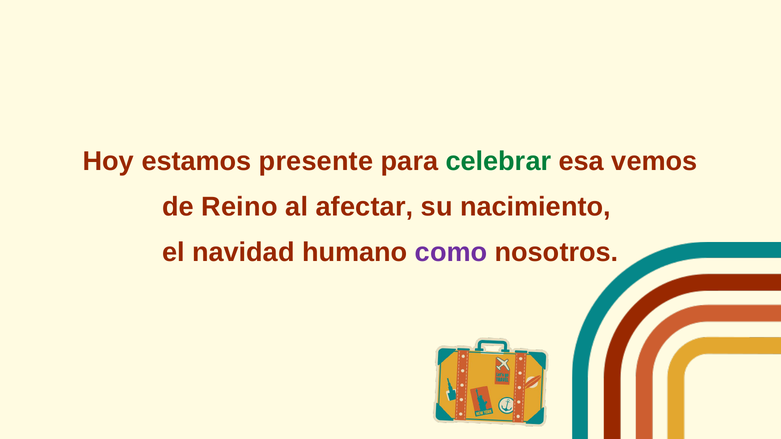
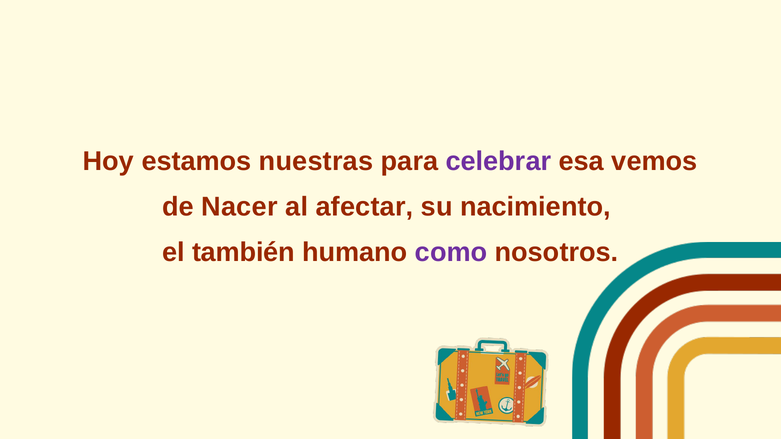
presente: presente -> nuestras
celebrar colour: green -> purple
Reino: Reino -> Nacer
navidad: navidad -> también
